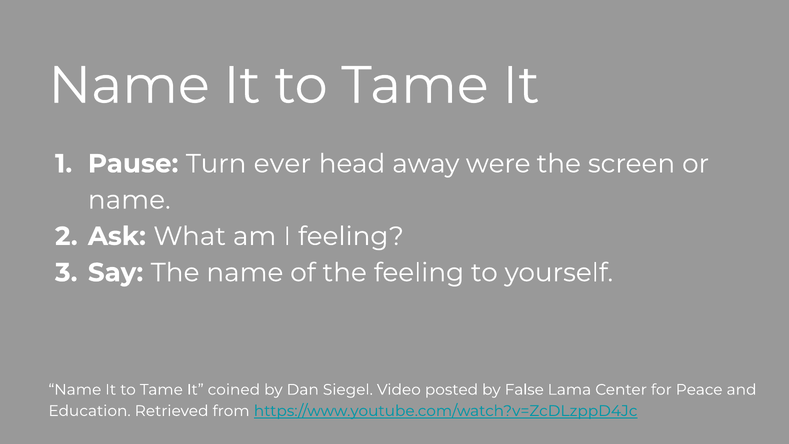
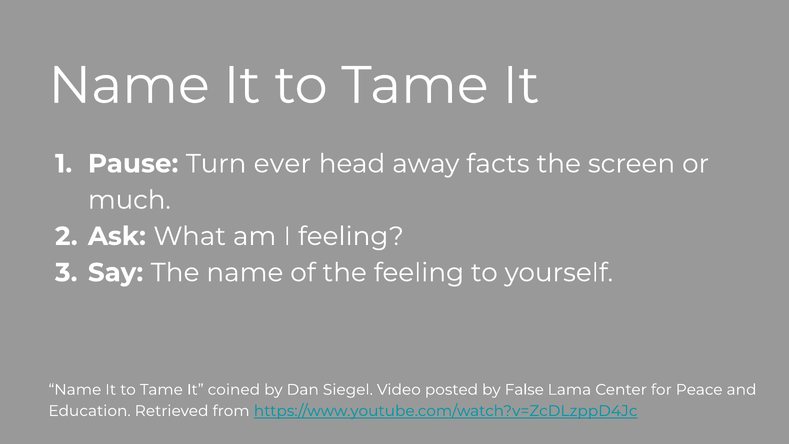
were: were -> facts
name at (129, 200): name -> much
